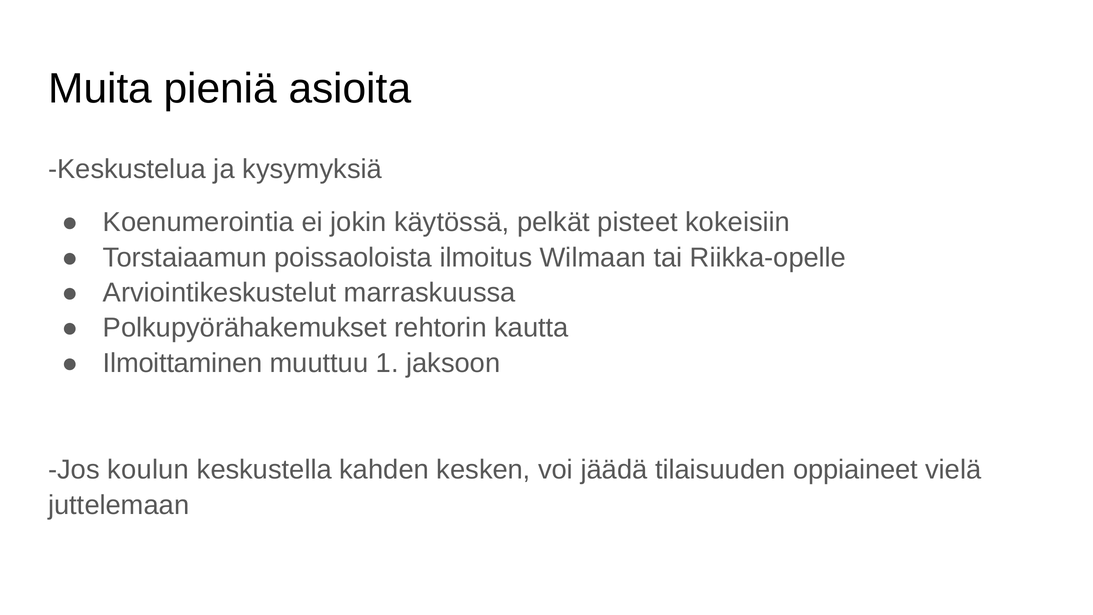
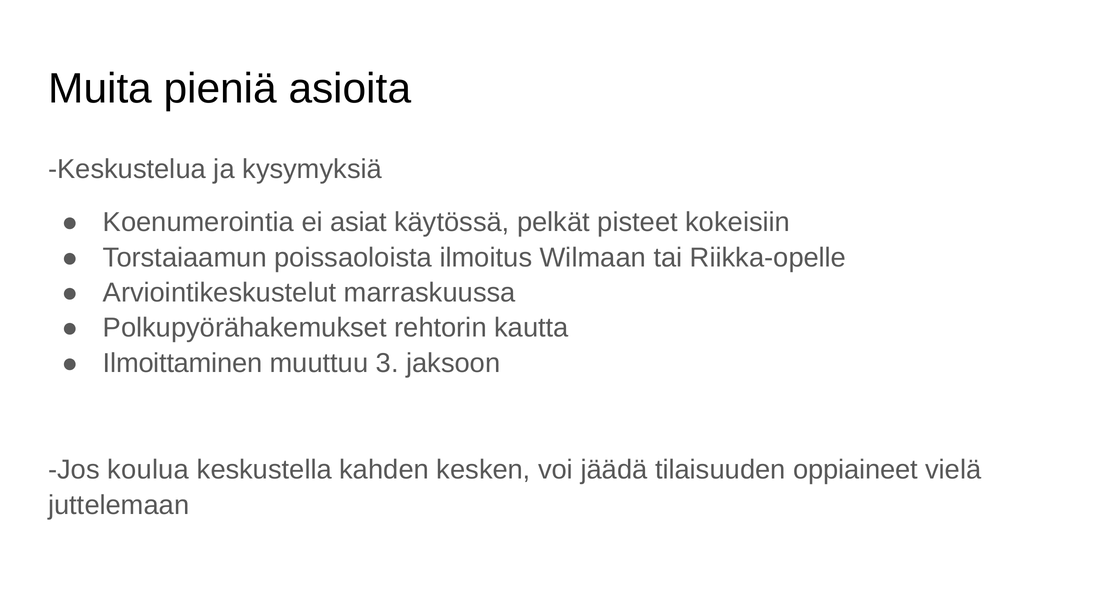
jokin: jokin -> asiat
1: 1 -> 3
koulun: koulun -> koulua
